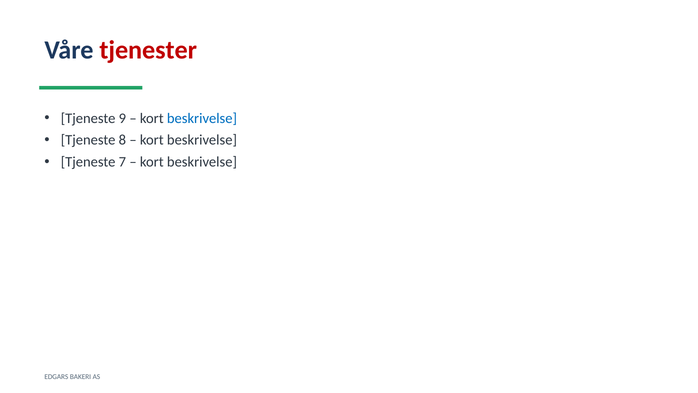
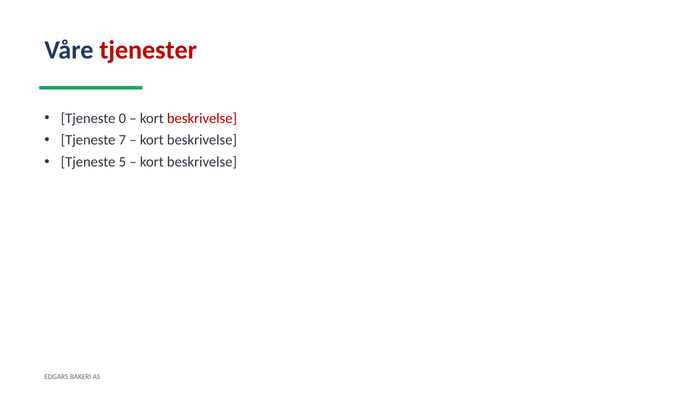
9: 9 -> 0
beskrivelse at (202, 118) colour: blue -> red
8: 8 -> 7
7: 7 -> 5
